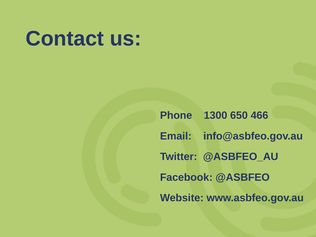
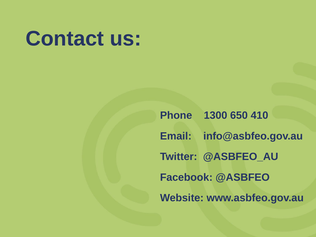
466: 466 -> 410
